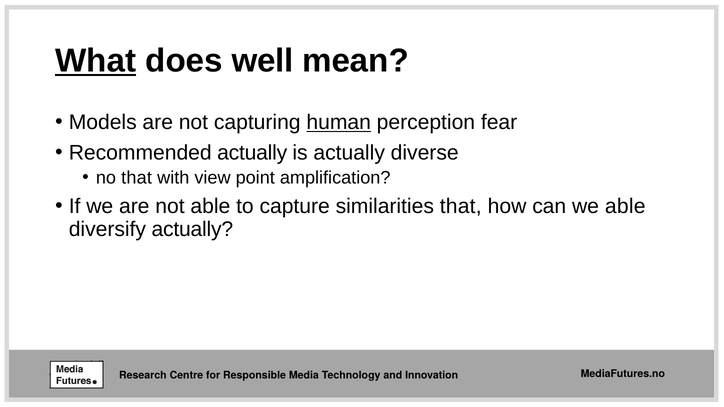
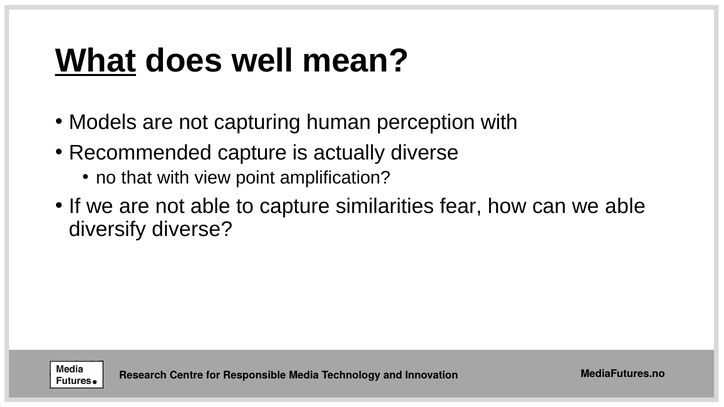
human underline: present -> none
perception fear: fear -> with
Recommended actually: actually -> capture
similarities that: that -> fear
diversify actually: actually -> diverse
